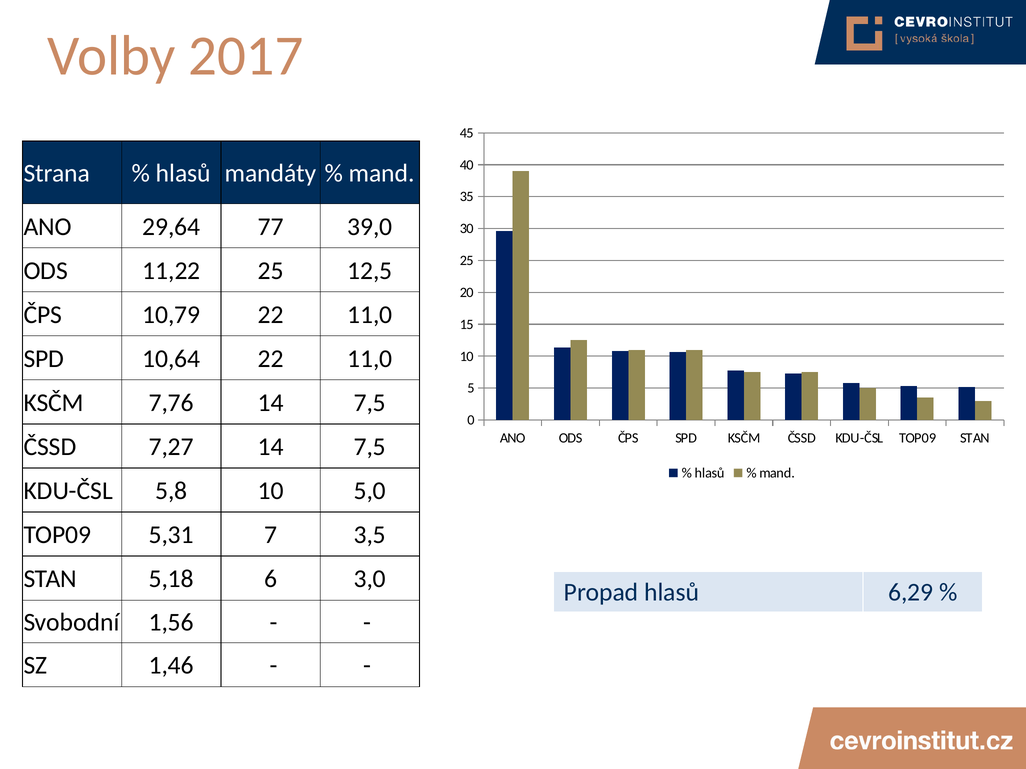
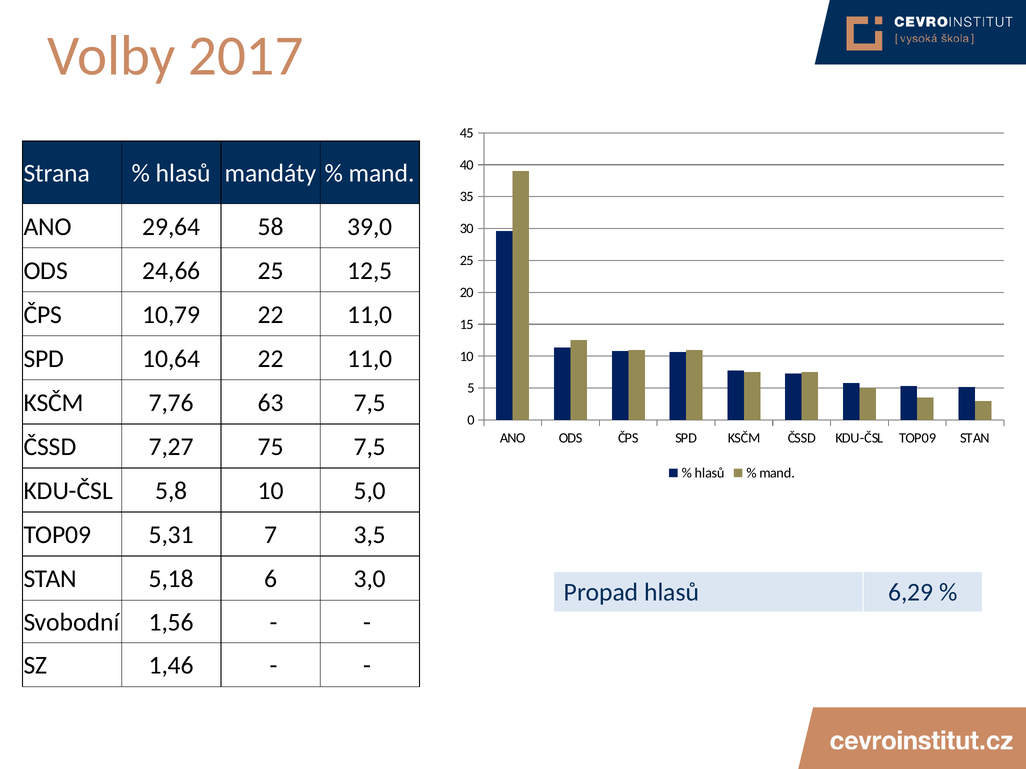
77: 77 -> 58
11,22: 11,22 -> 24,66
7,76 14: 14 -> 63
7,27 14: 14 -> 75
